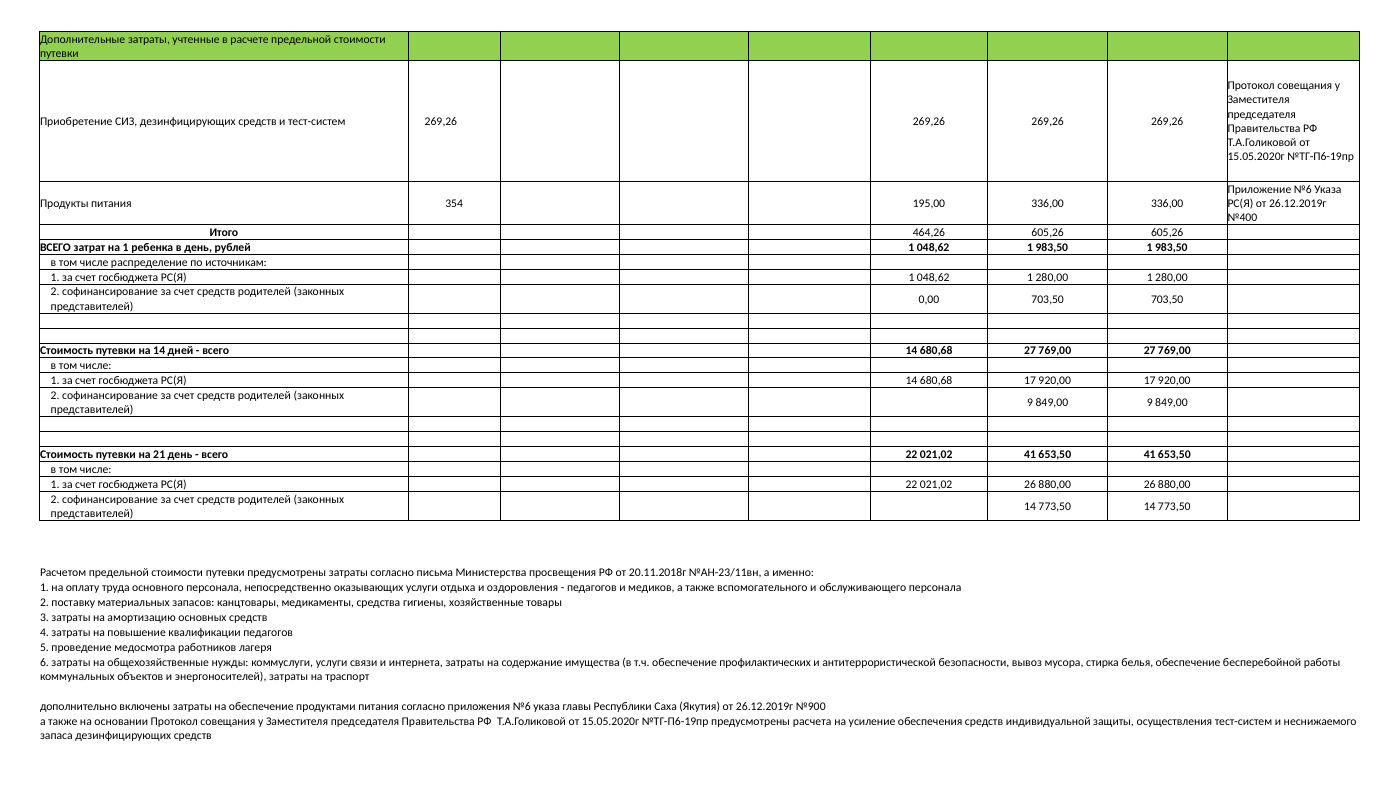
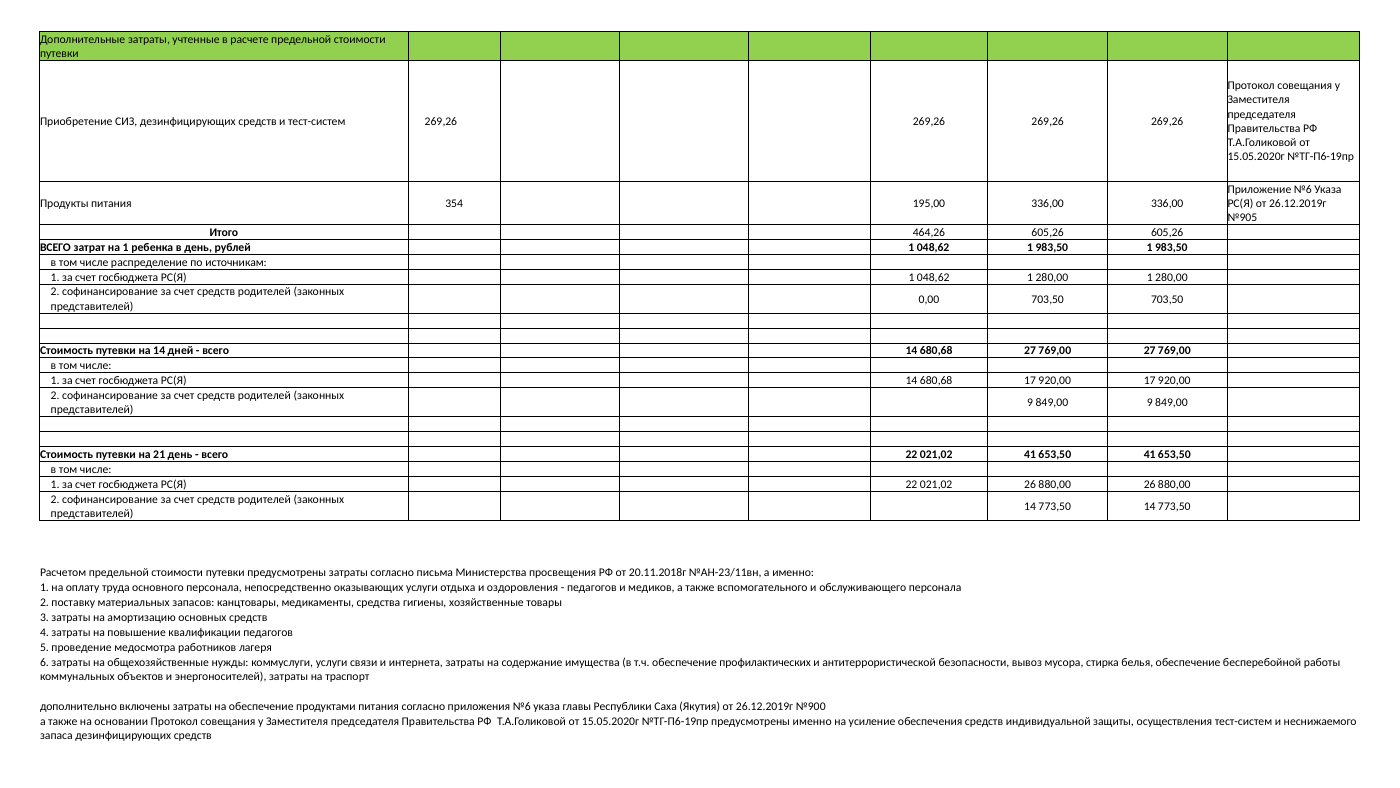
№400: №400 -> №905
предусмотрены расчета: расчета -> именно
